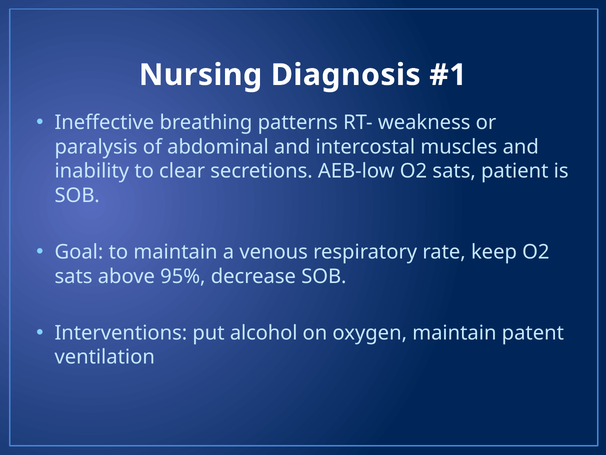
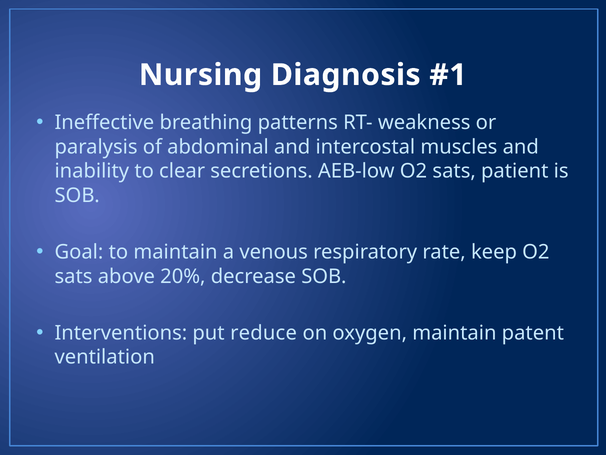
95%: 95% -> 20%
alcohol: alcohol -> reduce
